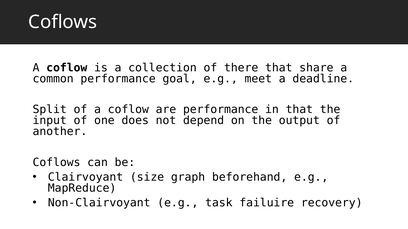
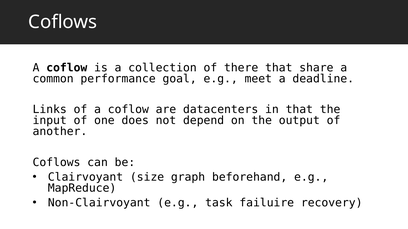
Split: Split -> Links
are performance: performance -> datacenters
